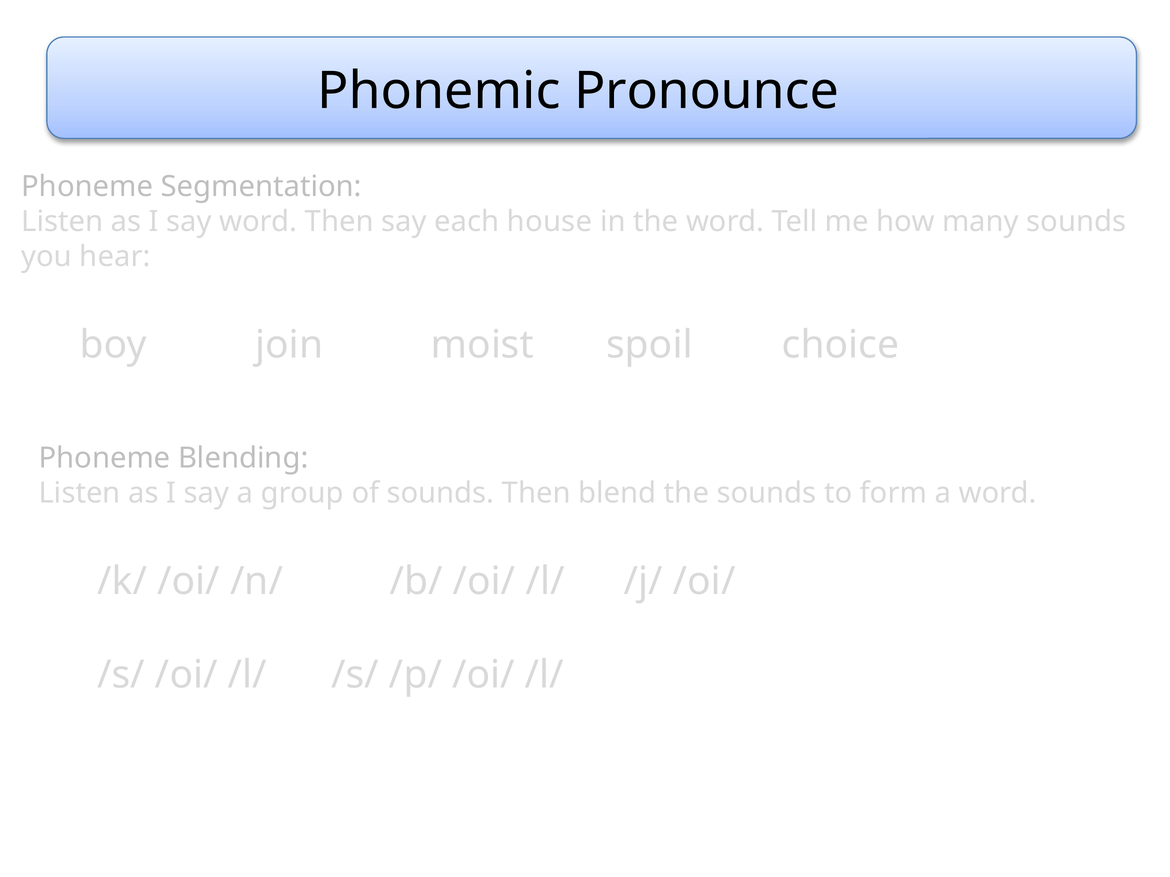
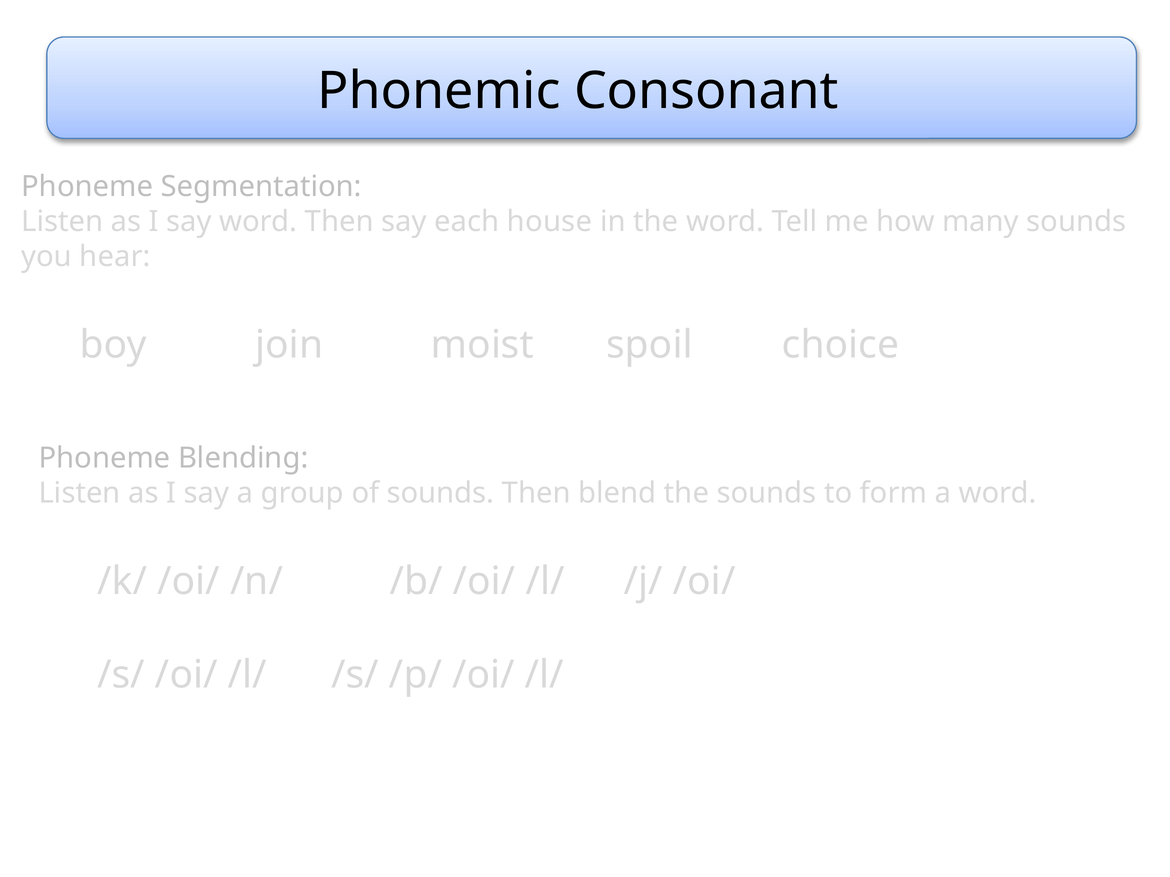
Pronounce: Pronounce -> Consonant
